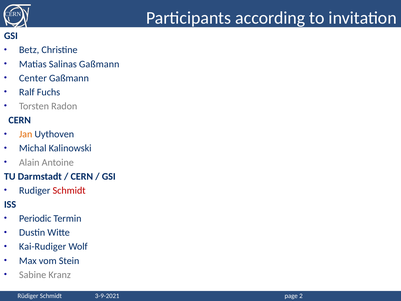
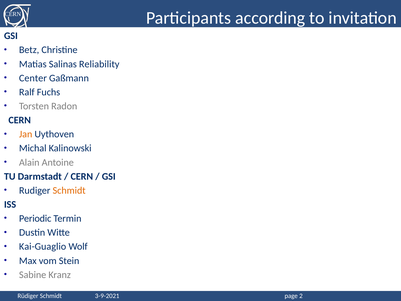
Salinas Gaßmann: Gaßmann -> Reliability
Schmidt at (69, 190) colour: red -> orange
Kai-Rudiger: Kai-Rudiger -> Kai-Guaglio
